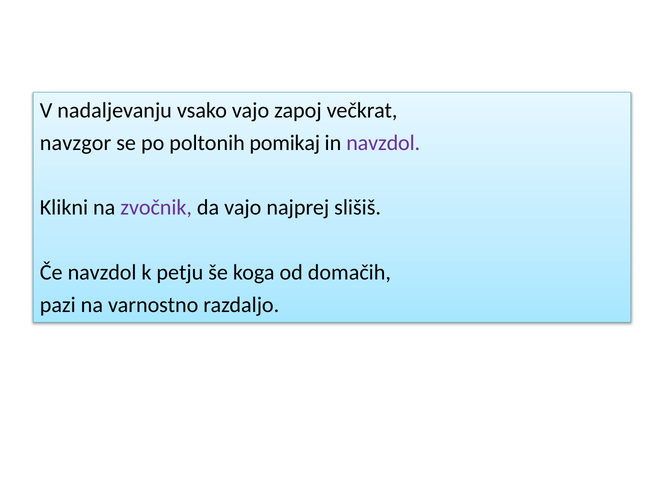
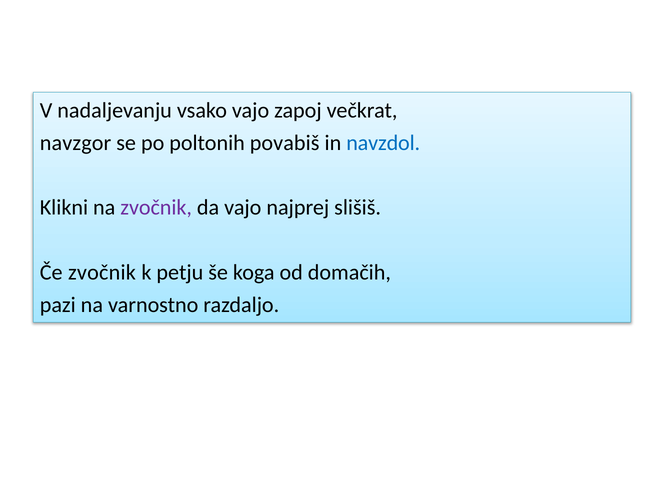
pomikaj: pomikaj -> povabiš
navzdol at (383, 143) colour: purple -> blue
Če navzdol: navzdol -> zvočnik
